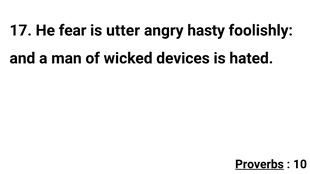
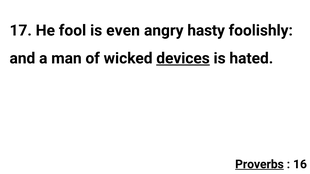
fear: fear -> fool
utter: utter -> even
devices underline: none -> present
10: 10 -> 16
